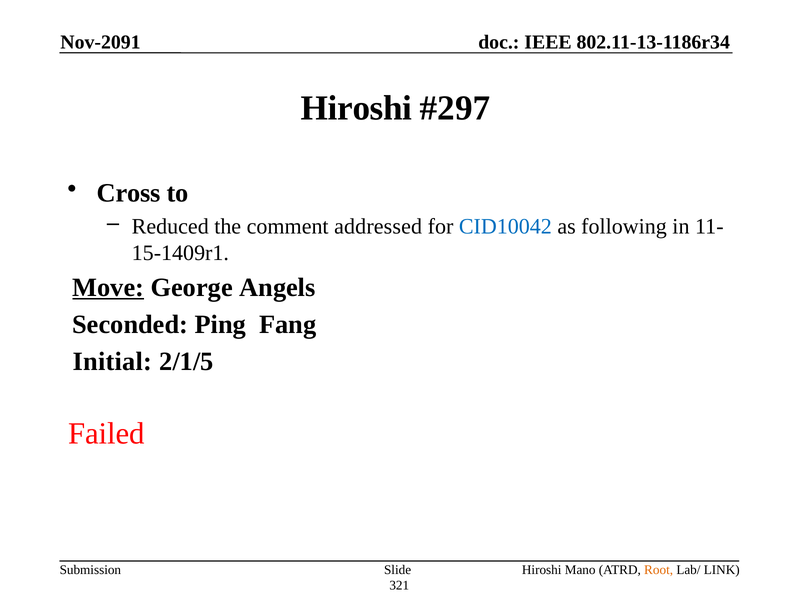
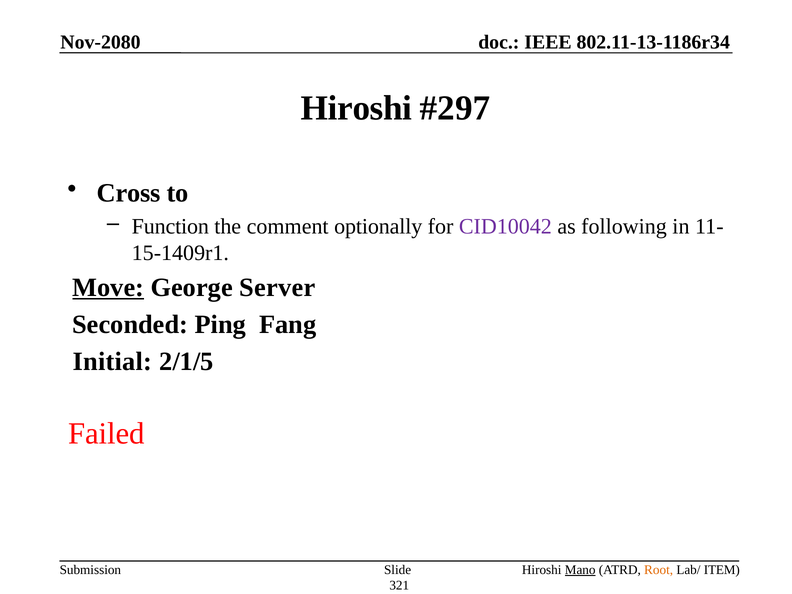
Nov-2091: Nov-2091 -> Nov-2080
Reduced: Reduced -> Function
addressed: addressed -> optionally
CID10042 colour: blue -> purple
Angels: Angels -> Server
Mano underline: none -> present
LINK: LINK -> ITEM
